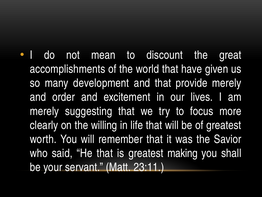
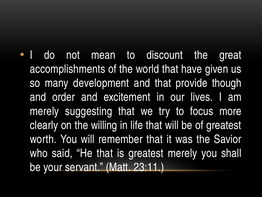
provide merely: merely -> though
greatest making: making -> merely
